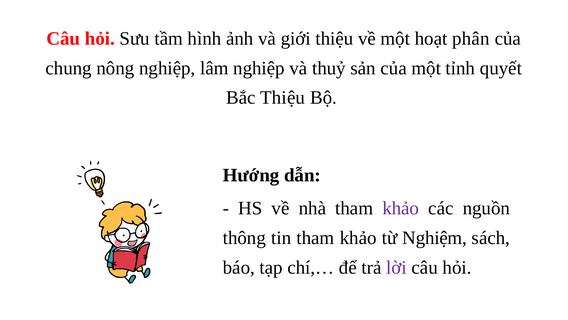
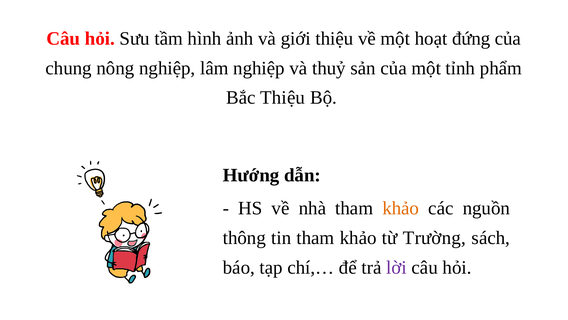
phân: phân -> đứng
quyết: quyết -> phẩm
khảo at (401, 208) colour: purple -> orange
Nghiệm: Nghiệm -> Trường
